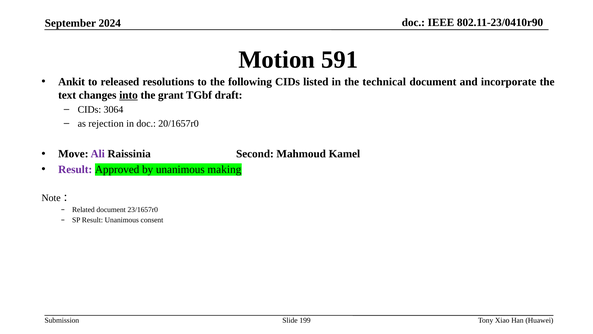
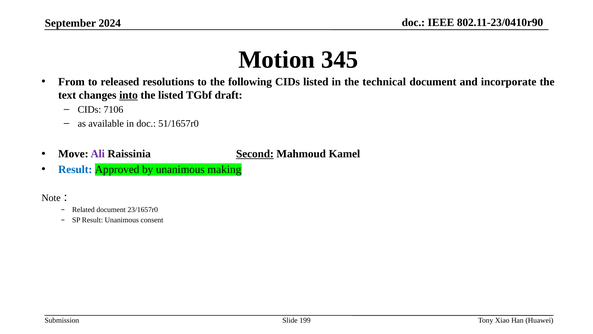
591: 591 -> 345
Ankit: Ankit -> From
the grant: grant -> listed
3064: 3064 -> 7106
rejection: rejection -> available
20/1657r0: 20/1657r0 -> 51/1657r0
Second underline: none -> present
Result at (75, 169) colour: purple -> blue
